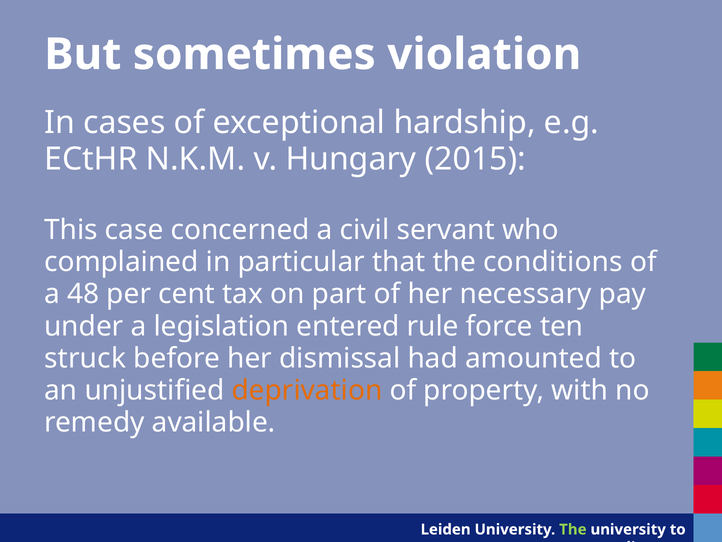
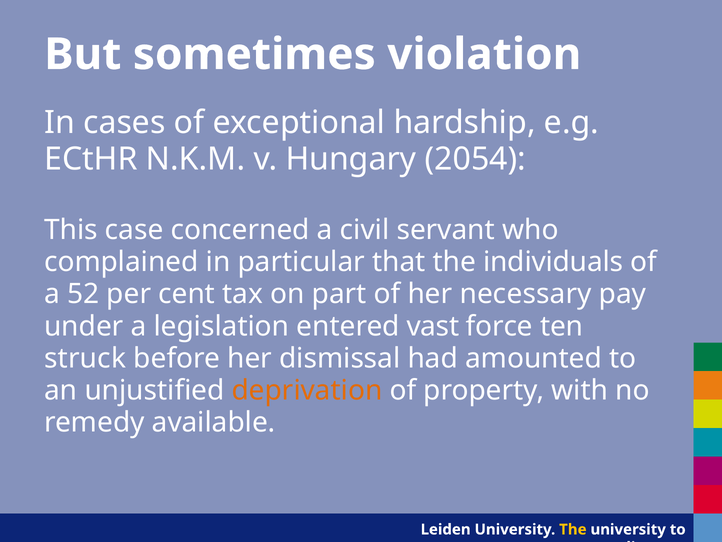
2015: 2015 -> 2054
conditions: conditions -> individuals
48: 48 -> 52
rule: rule -> vast
The at (573, 529) colour: light green -> yellow
